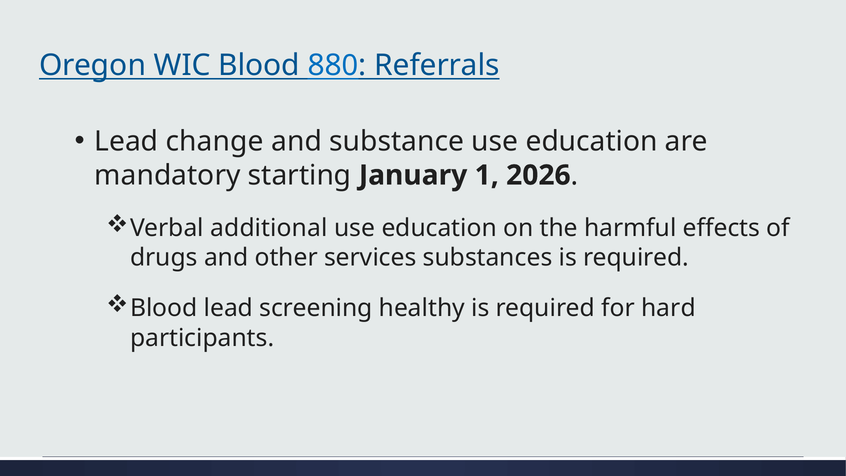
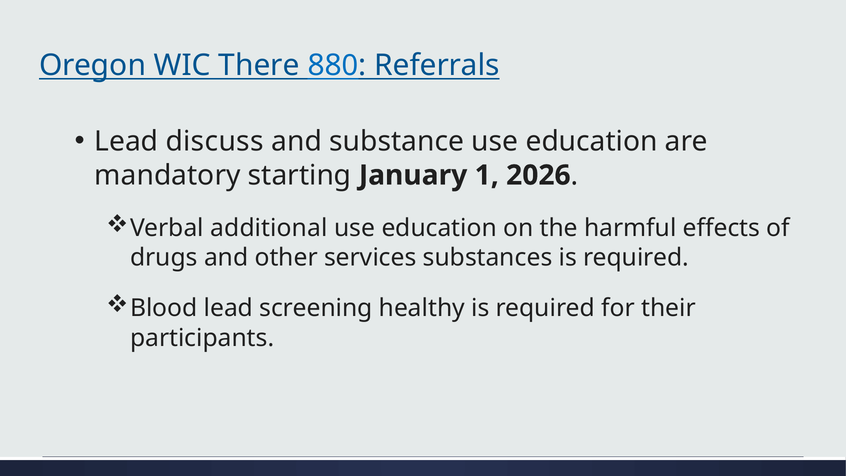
WIC Blood: Blood -> There
change: change -> discuss
hard: hard -> their
